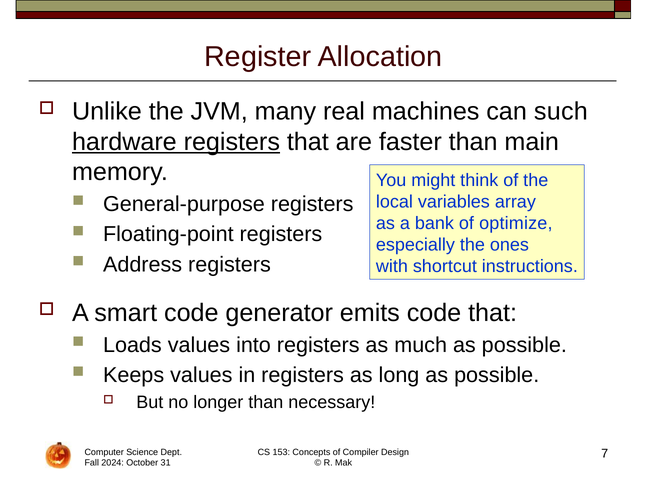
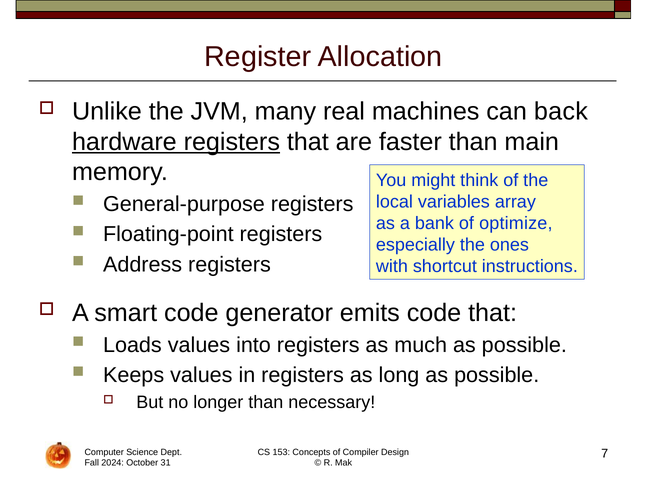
such: such -> back
